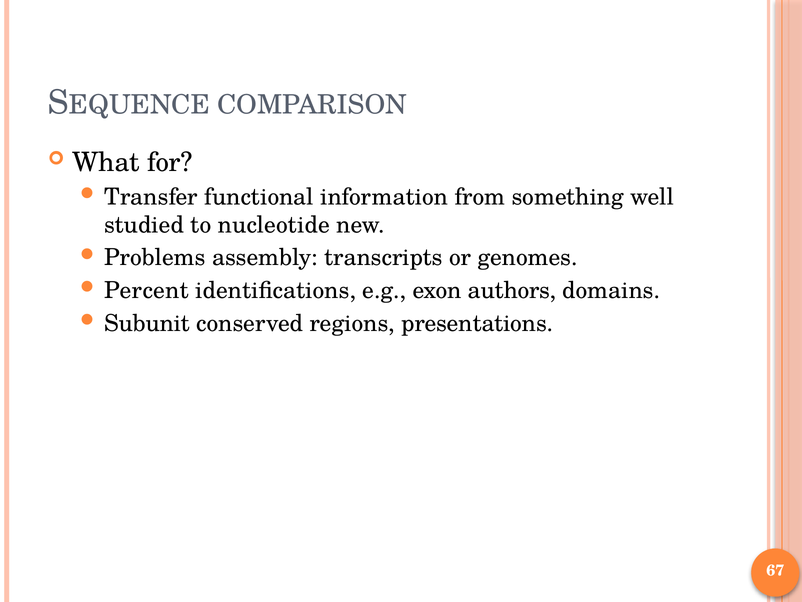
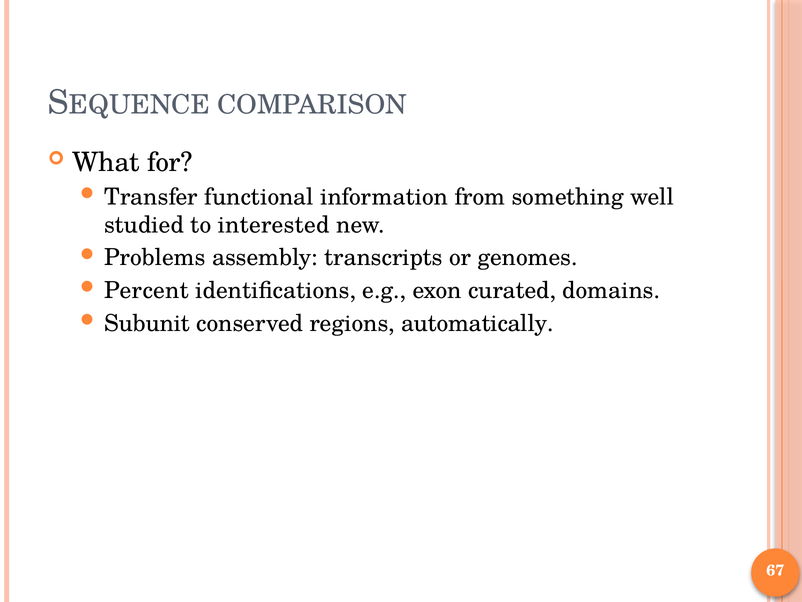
nucleotide: nucleotide -> interested
authors: authors -> curated
presentations: presentations -> automatically
